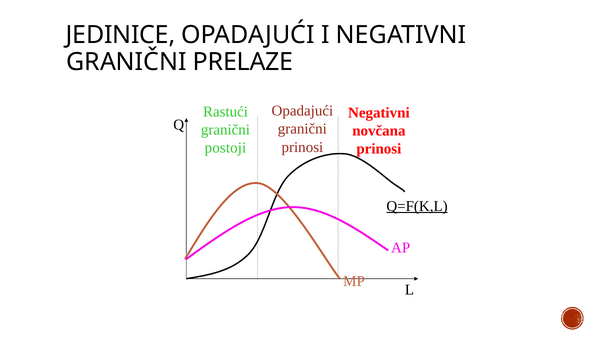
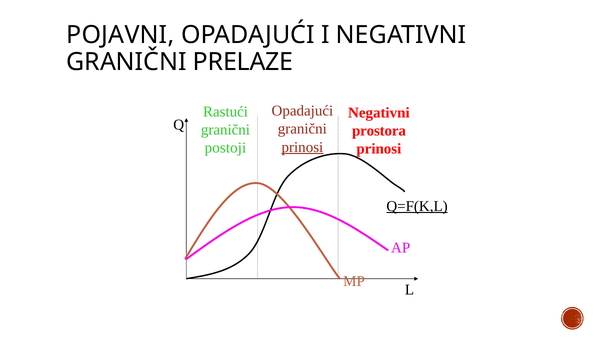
JEDINICE: JEDINICE -> POJAVNI
novčana: novčana -> prostora
prinosi at (302, 147) underline: none -> present
